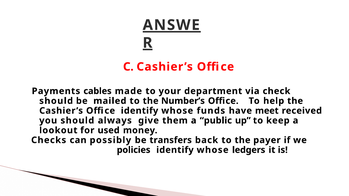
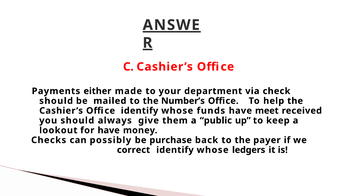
cables: cables -> either
for used: used -> have
transfers: transfers -> purchase
policies: policies -> correct
